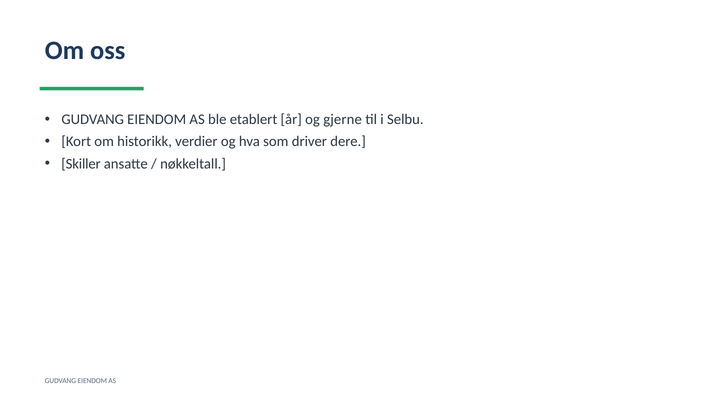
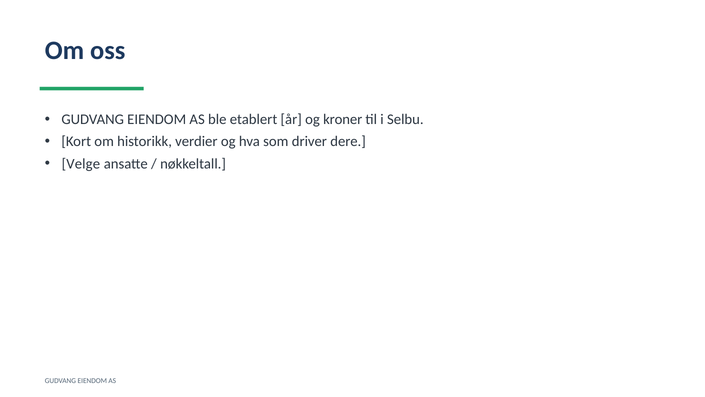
gjerne: gjerne -> kroner
Skiller: Skiller -> Velge
